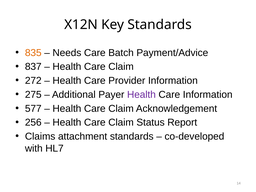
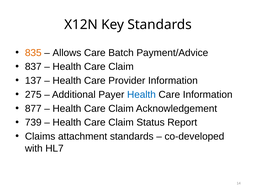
Needs: Needs -> Allows
272: 272 -> 137
Health at (141, 95) colour: purple -> blue
577: 577 -> 877
256: 256 -> 739
